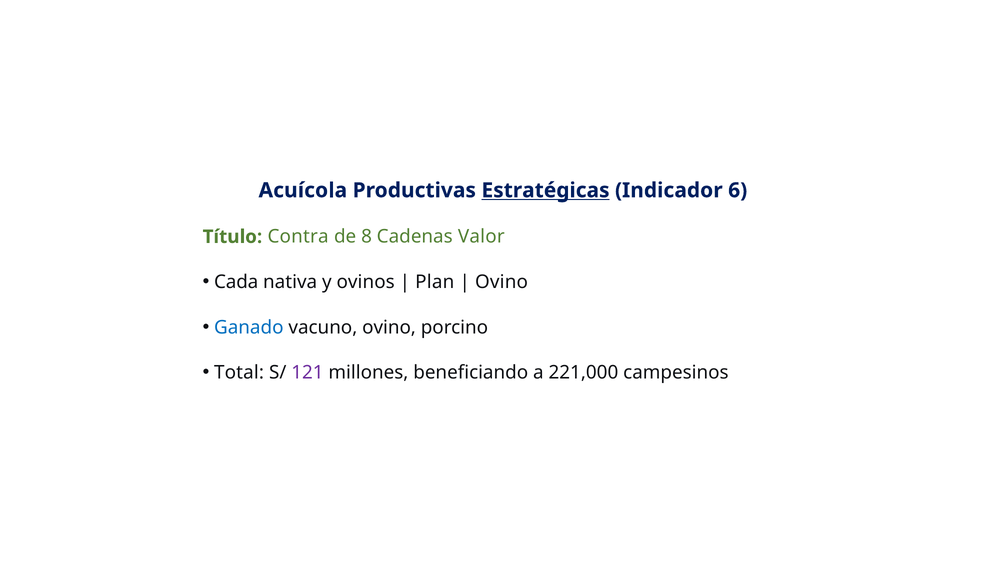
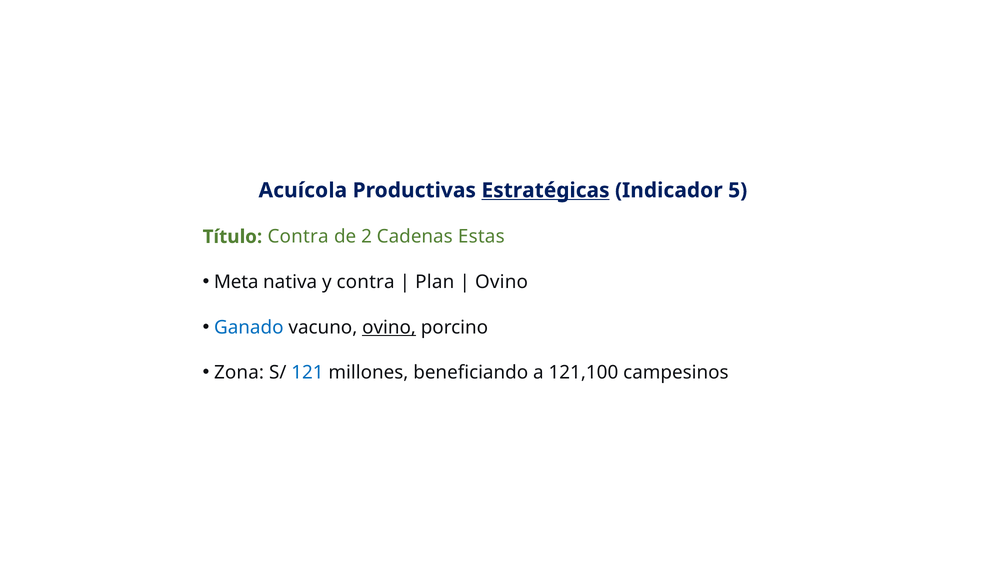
6: 6 -> 5
8: 8 -> 2
Valor: Valor -> Estas
Cada: Cada -> Meta
y ovinos: ovinos -> contra
ovino at (389, 327) underline: none -> present
Total: Total -> Zona
121 colour: purple -> blue
221,000: 221,000 -> 121,100
